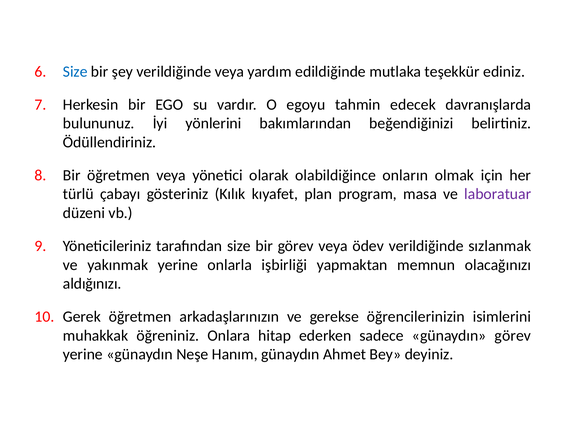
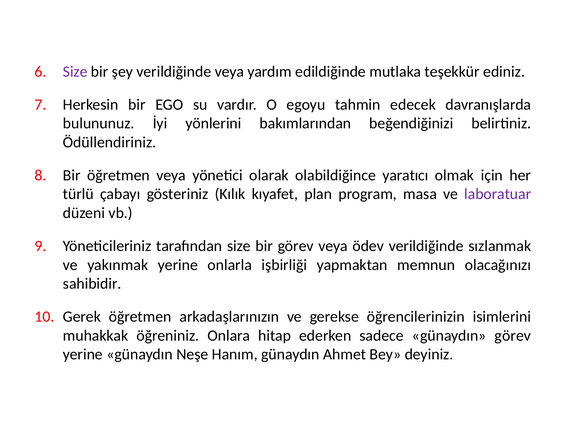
Size at (75, 72) colour: blue -> purple
onların: onların -> yaratıcı
aldığınızı: aldığınızı -> sahibidir
